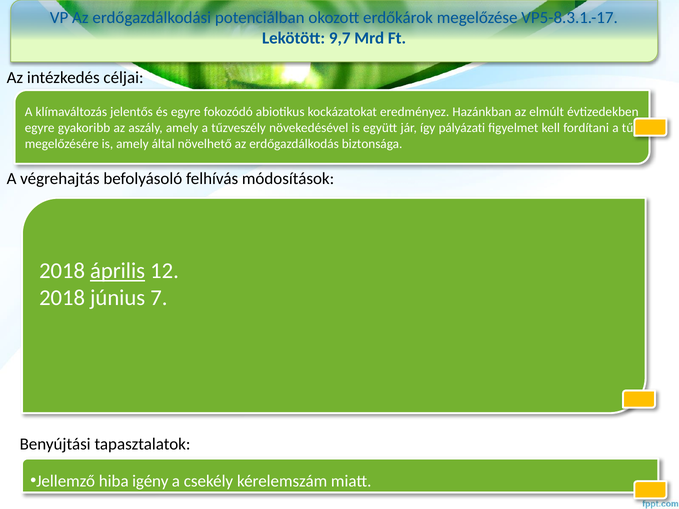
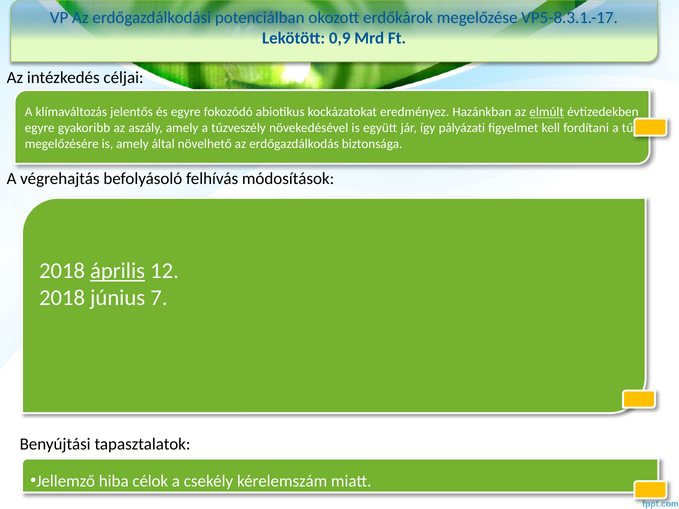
9,7: 9,7 -> 0,9
elmúlt underline: none -> present
igény: igény -> célok
